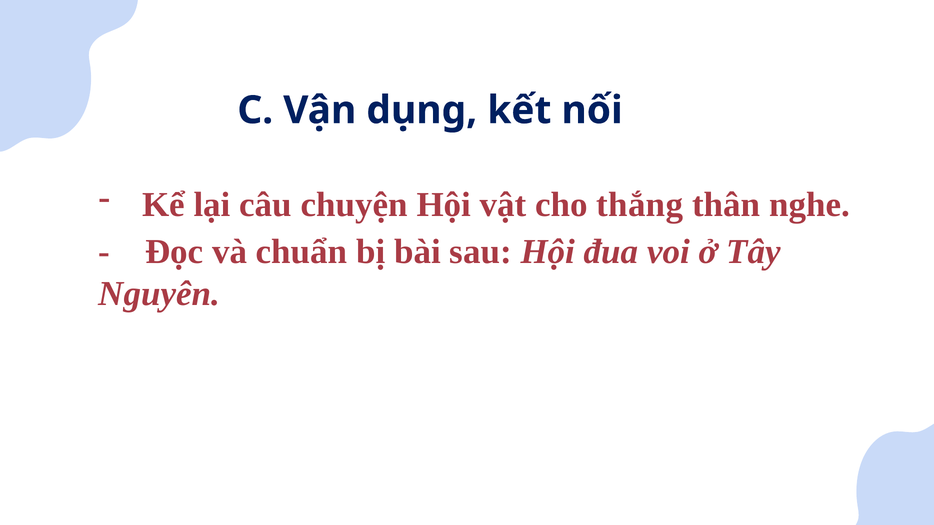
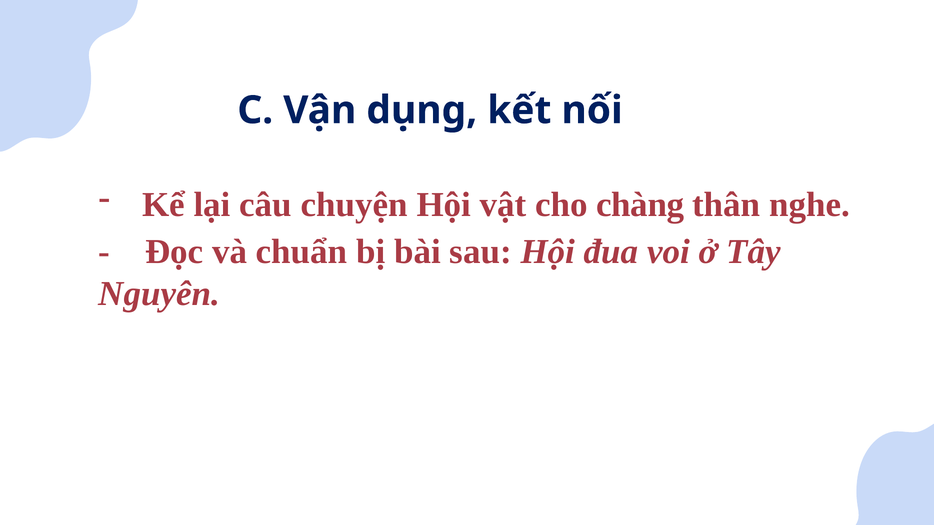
thắng: thắng -> chàng
